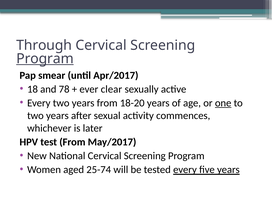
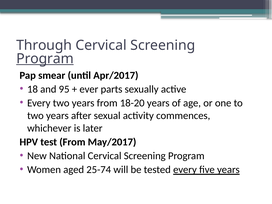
78: 78 -> 95
clear: clear -> parts
one underline: present -> none
